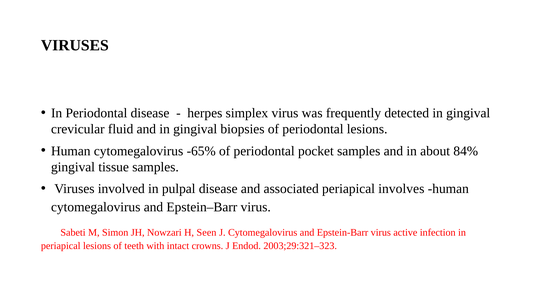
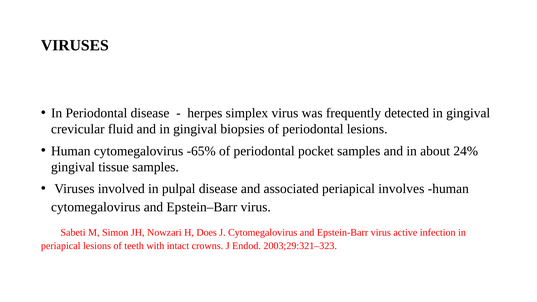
84%: 84% -> 24%
Seen: Seen -> Does
